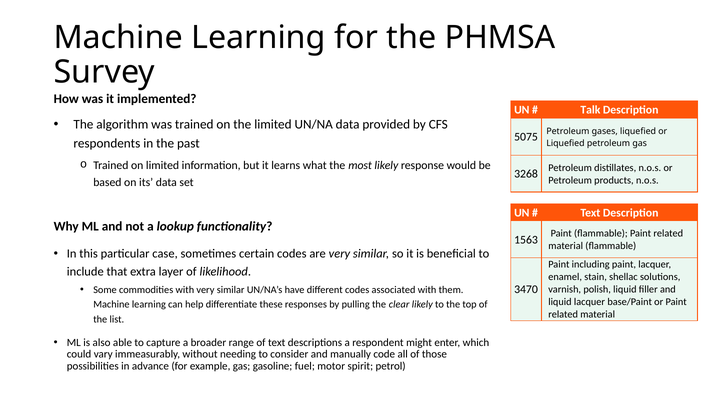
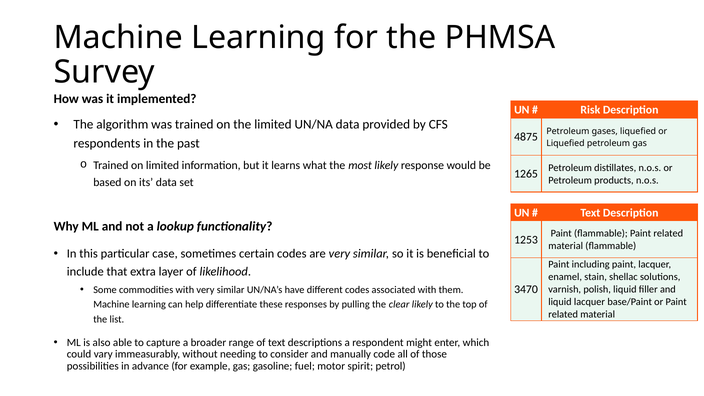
Talk: Talk -> Risk
5075: 5075 -> 4875
3268: 3268 -> 1265
1563: 1563 -> 1253
